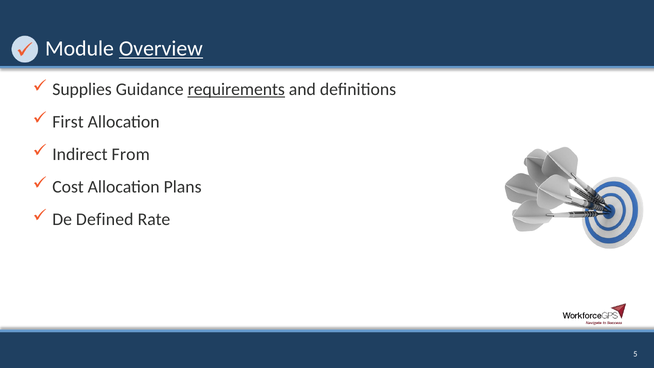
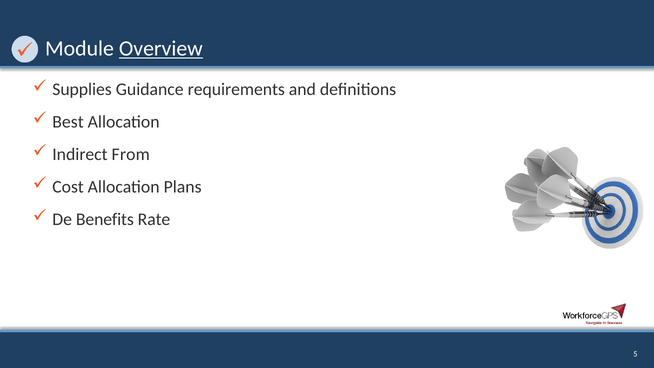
requirements underline: present -> none
First: First -> Best
Defined: Defined -> Benefits
